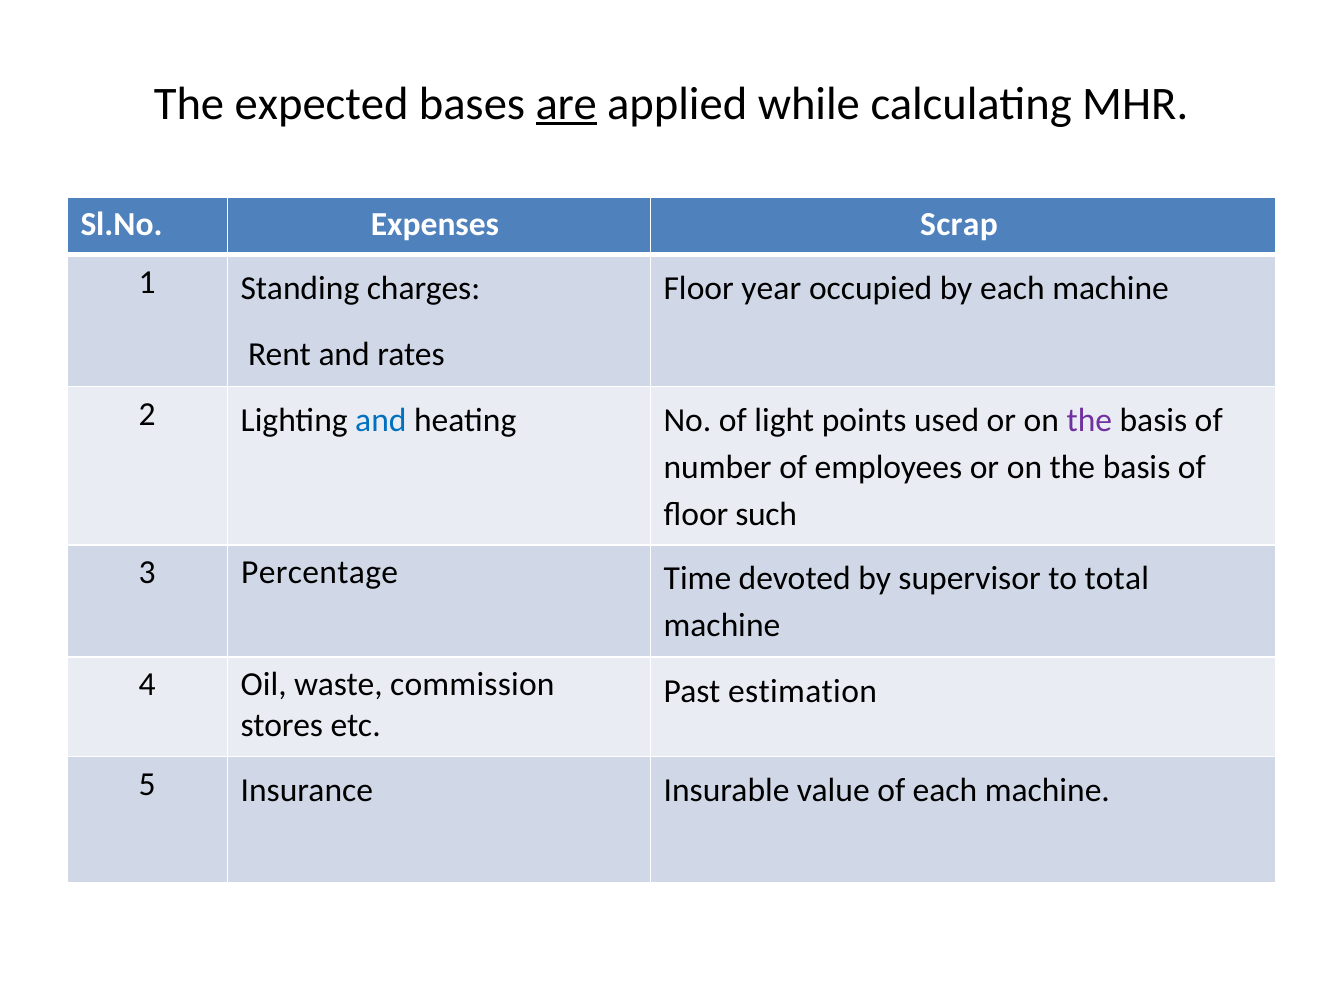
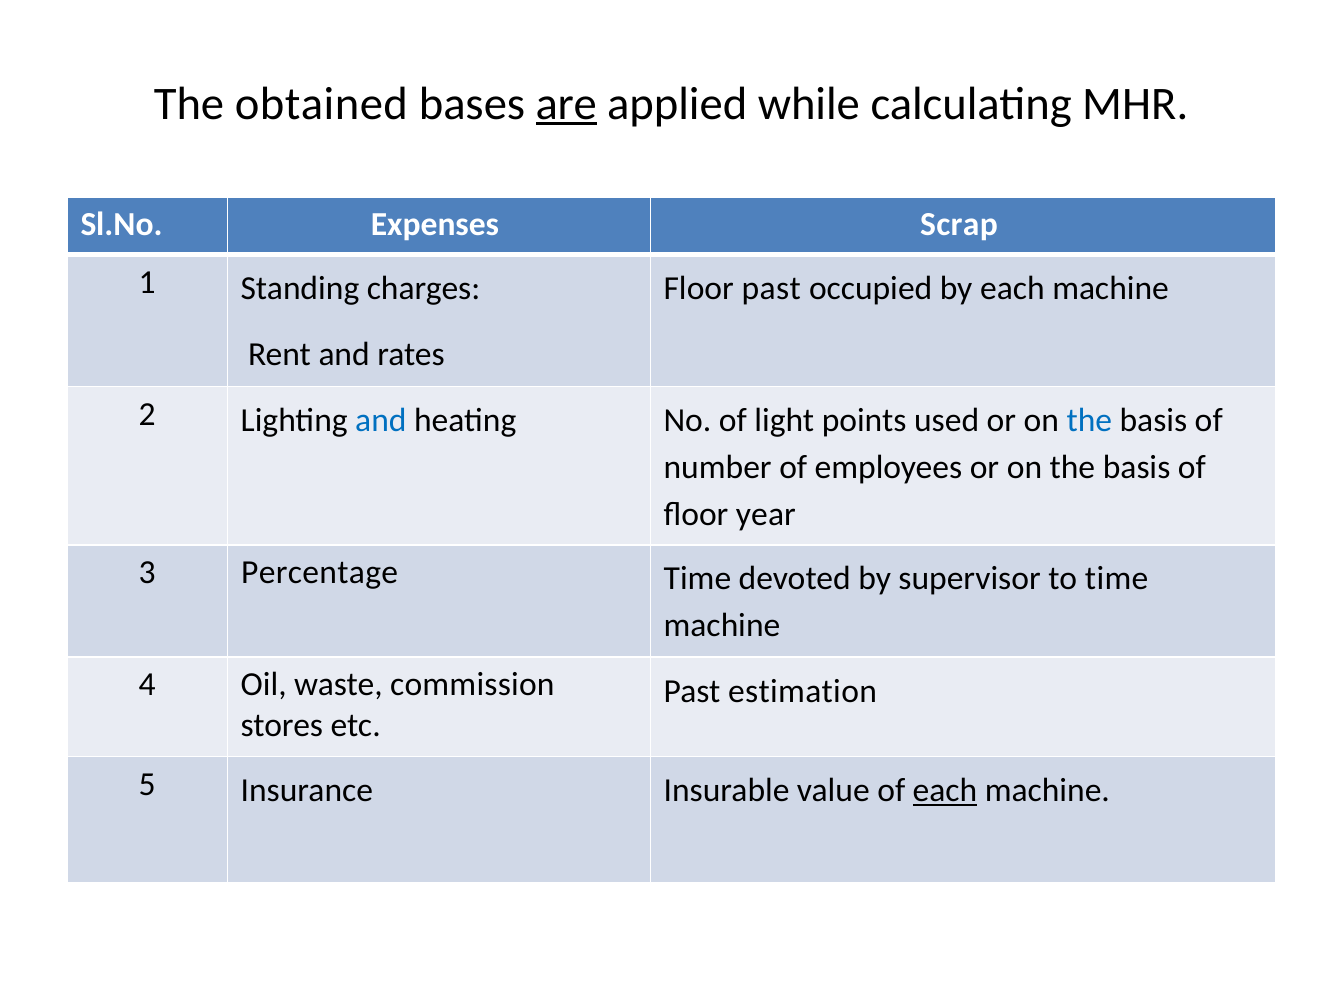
expected: expected -> obtained
Floor year: year -> past
the at (1089, 420) colour: purple -> blue
such: such -> year
to total: total -> time
each at (945, 791) underline: none -> present
